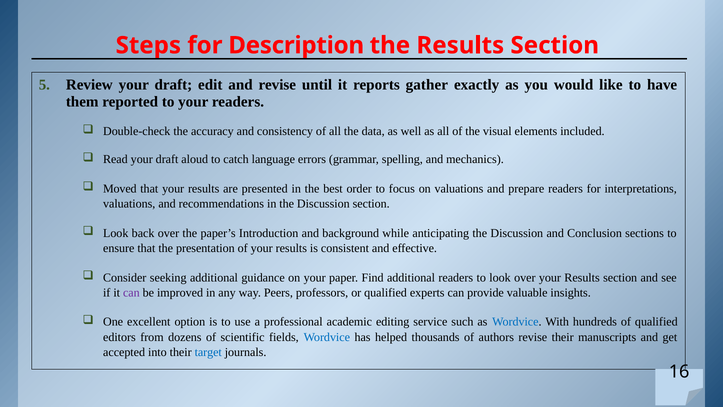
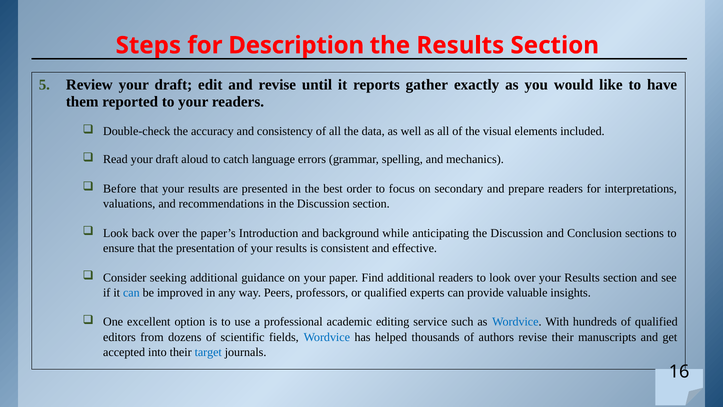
Moved: Moved -> Before
on valuations: valuations -> secondary
can at (131, 293) colour: purple -> blue
